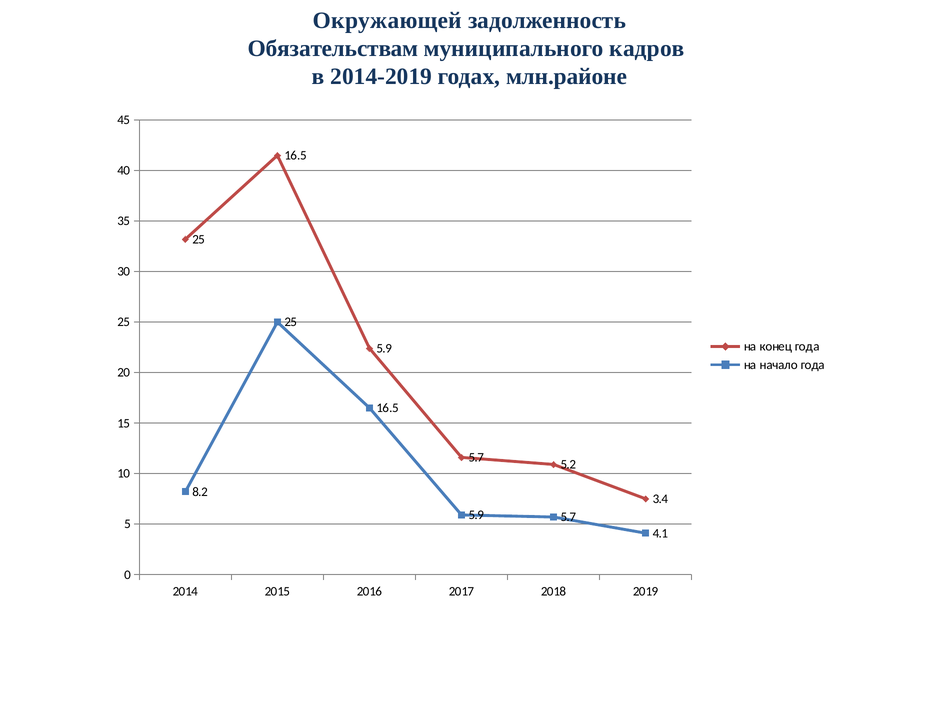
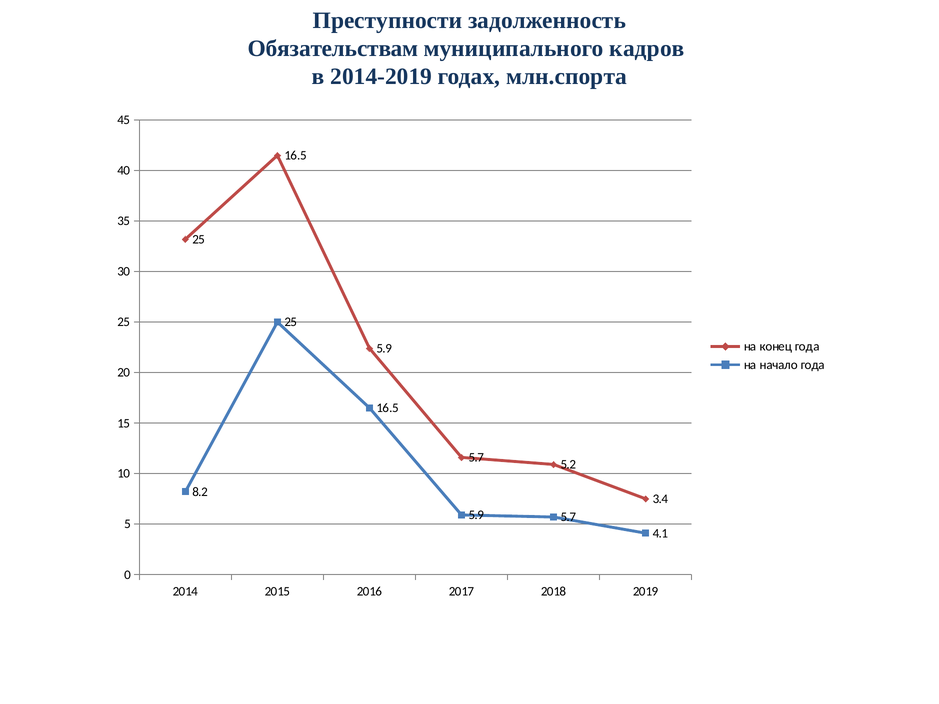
Окружающей: Окружающей -> Преступности
млн.районе: млн.районе -> млн.спорта
